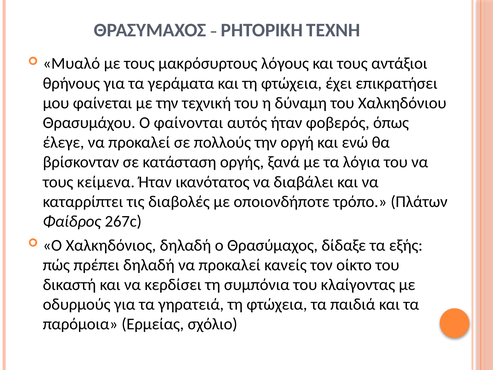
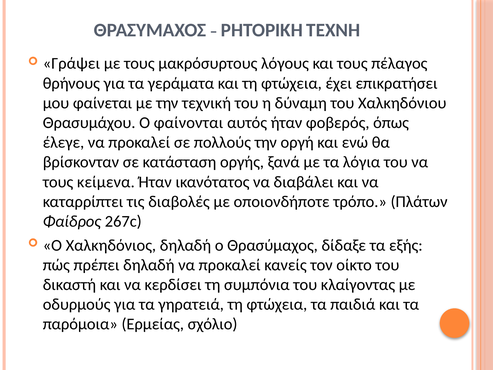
Μυαλό: Μυαλό -> Γράψει
αντάξιοι: αντάξιοι -> πέλαγος
